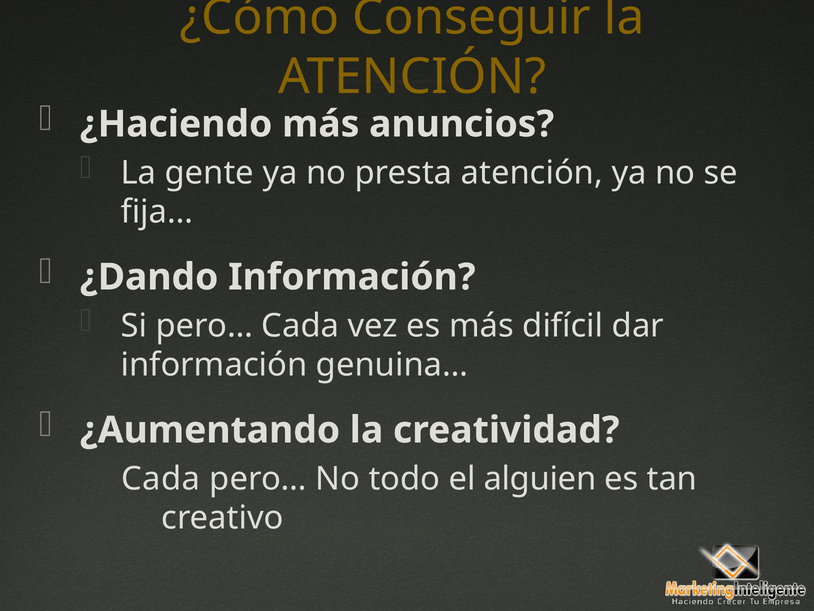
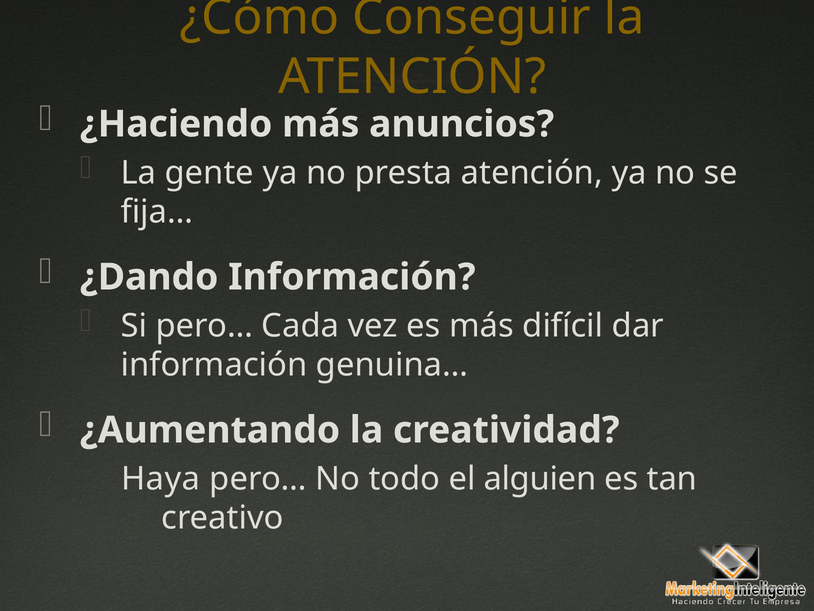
Cada at (161, 478): Cada -> Haya
